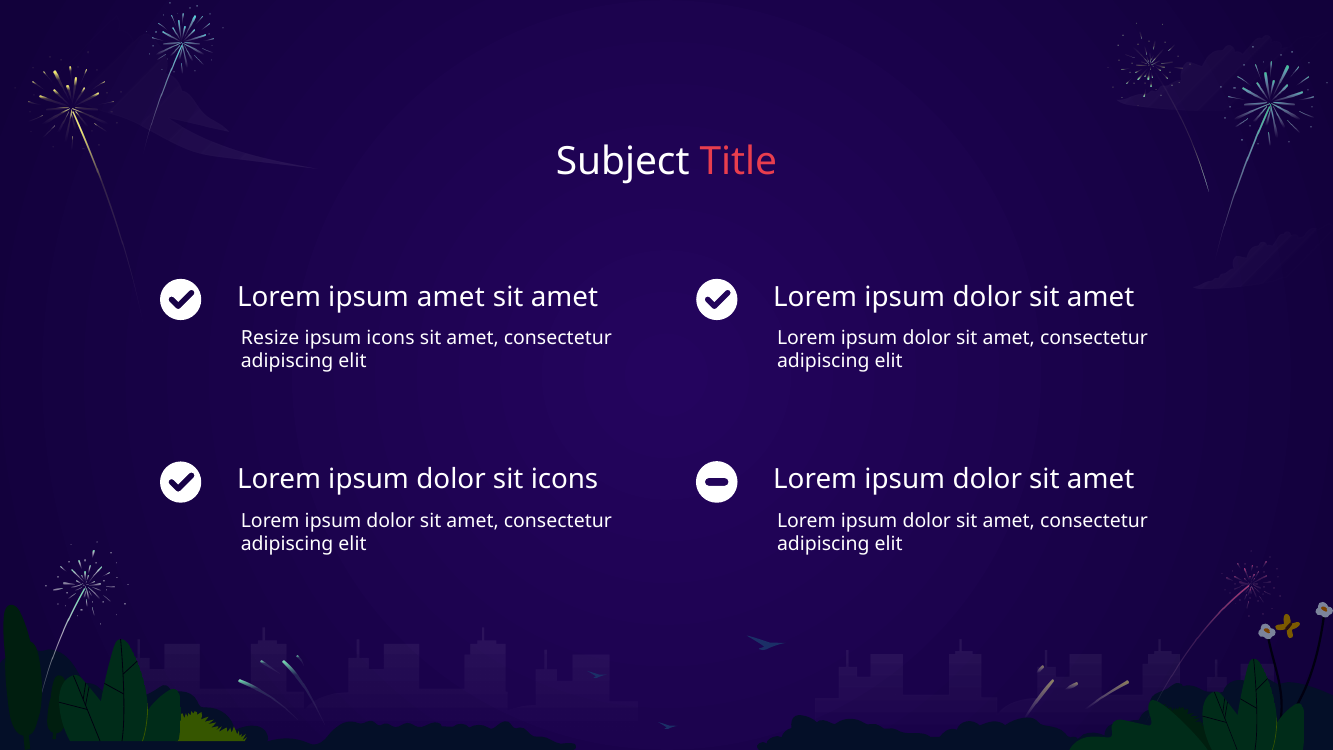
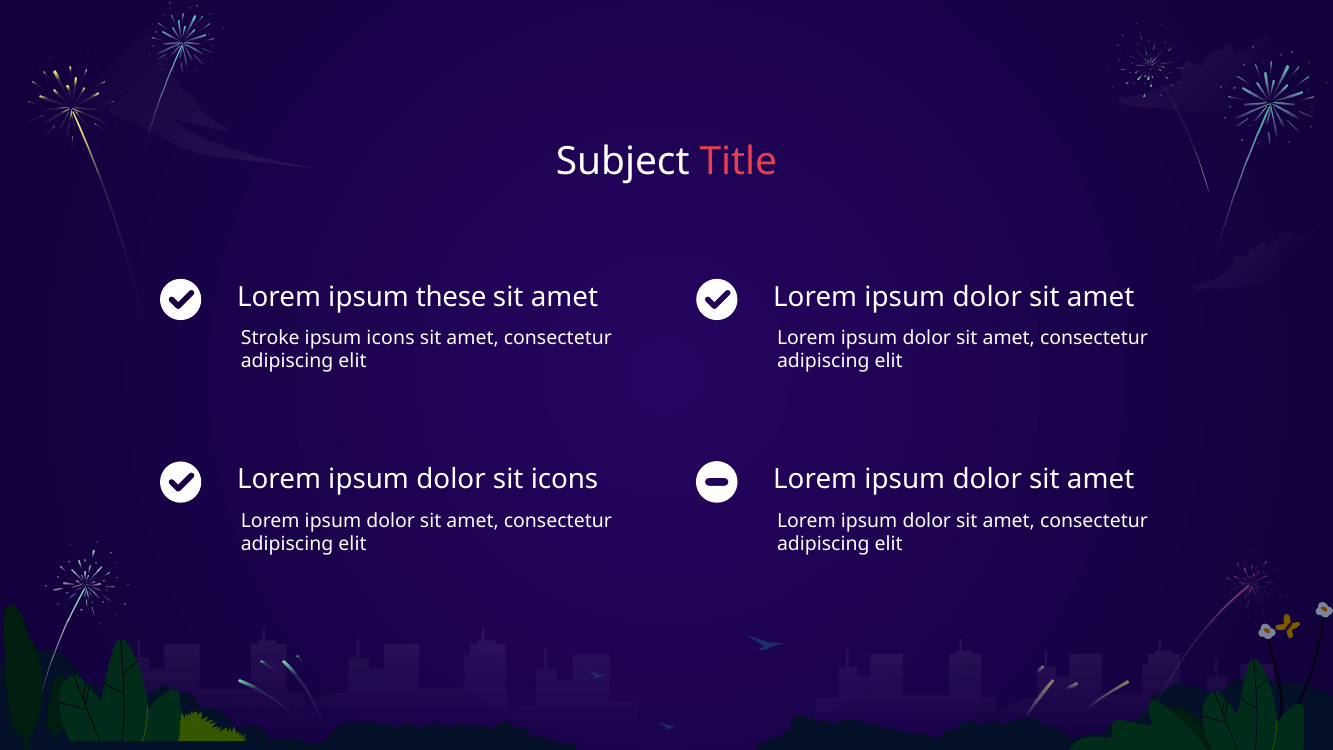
ipsum amet: amet -> these
Resize: Resize -> Stroke
